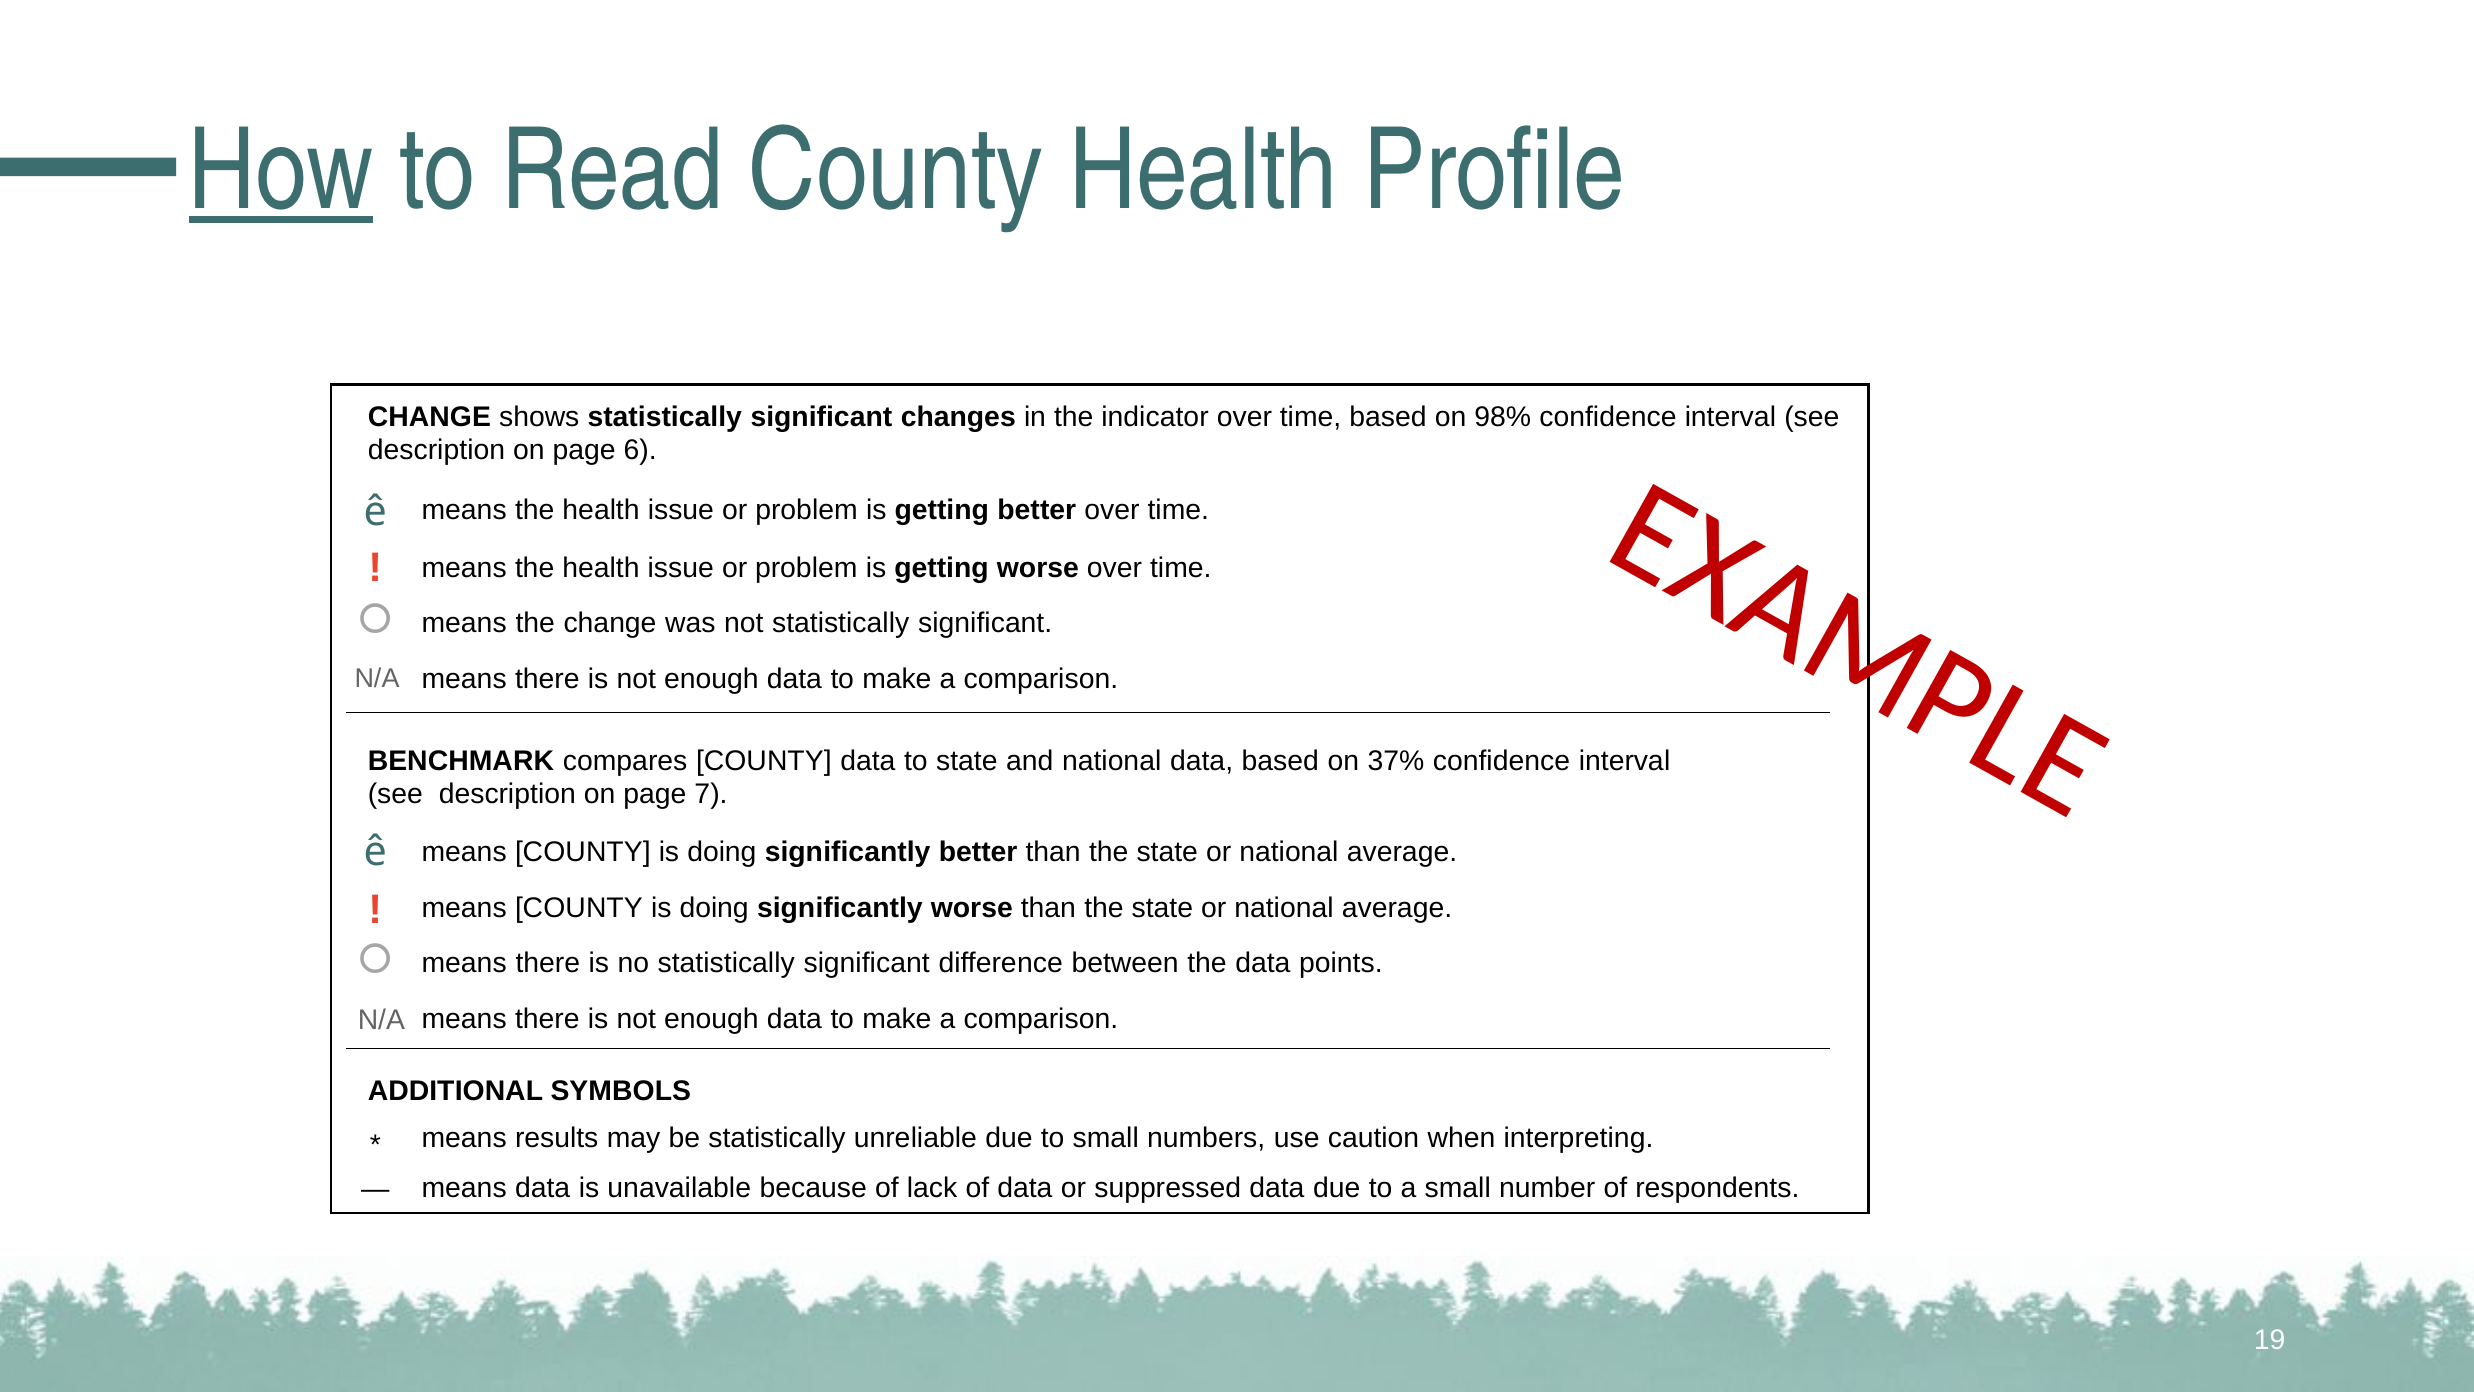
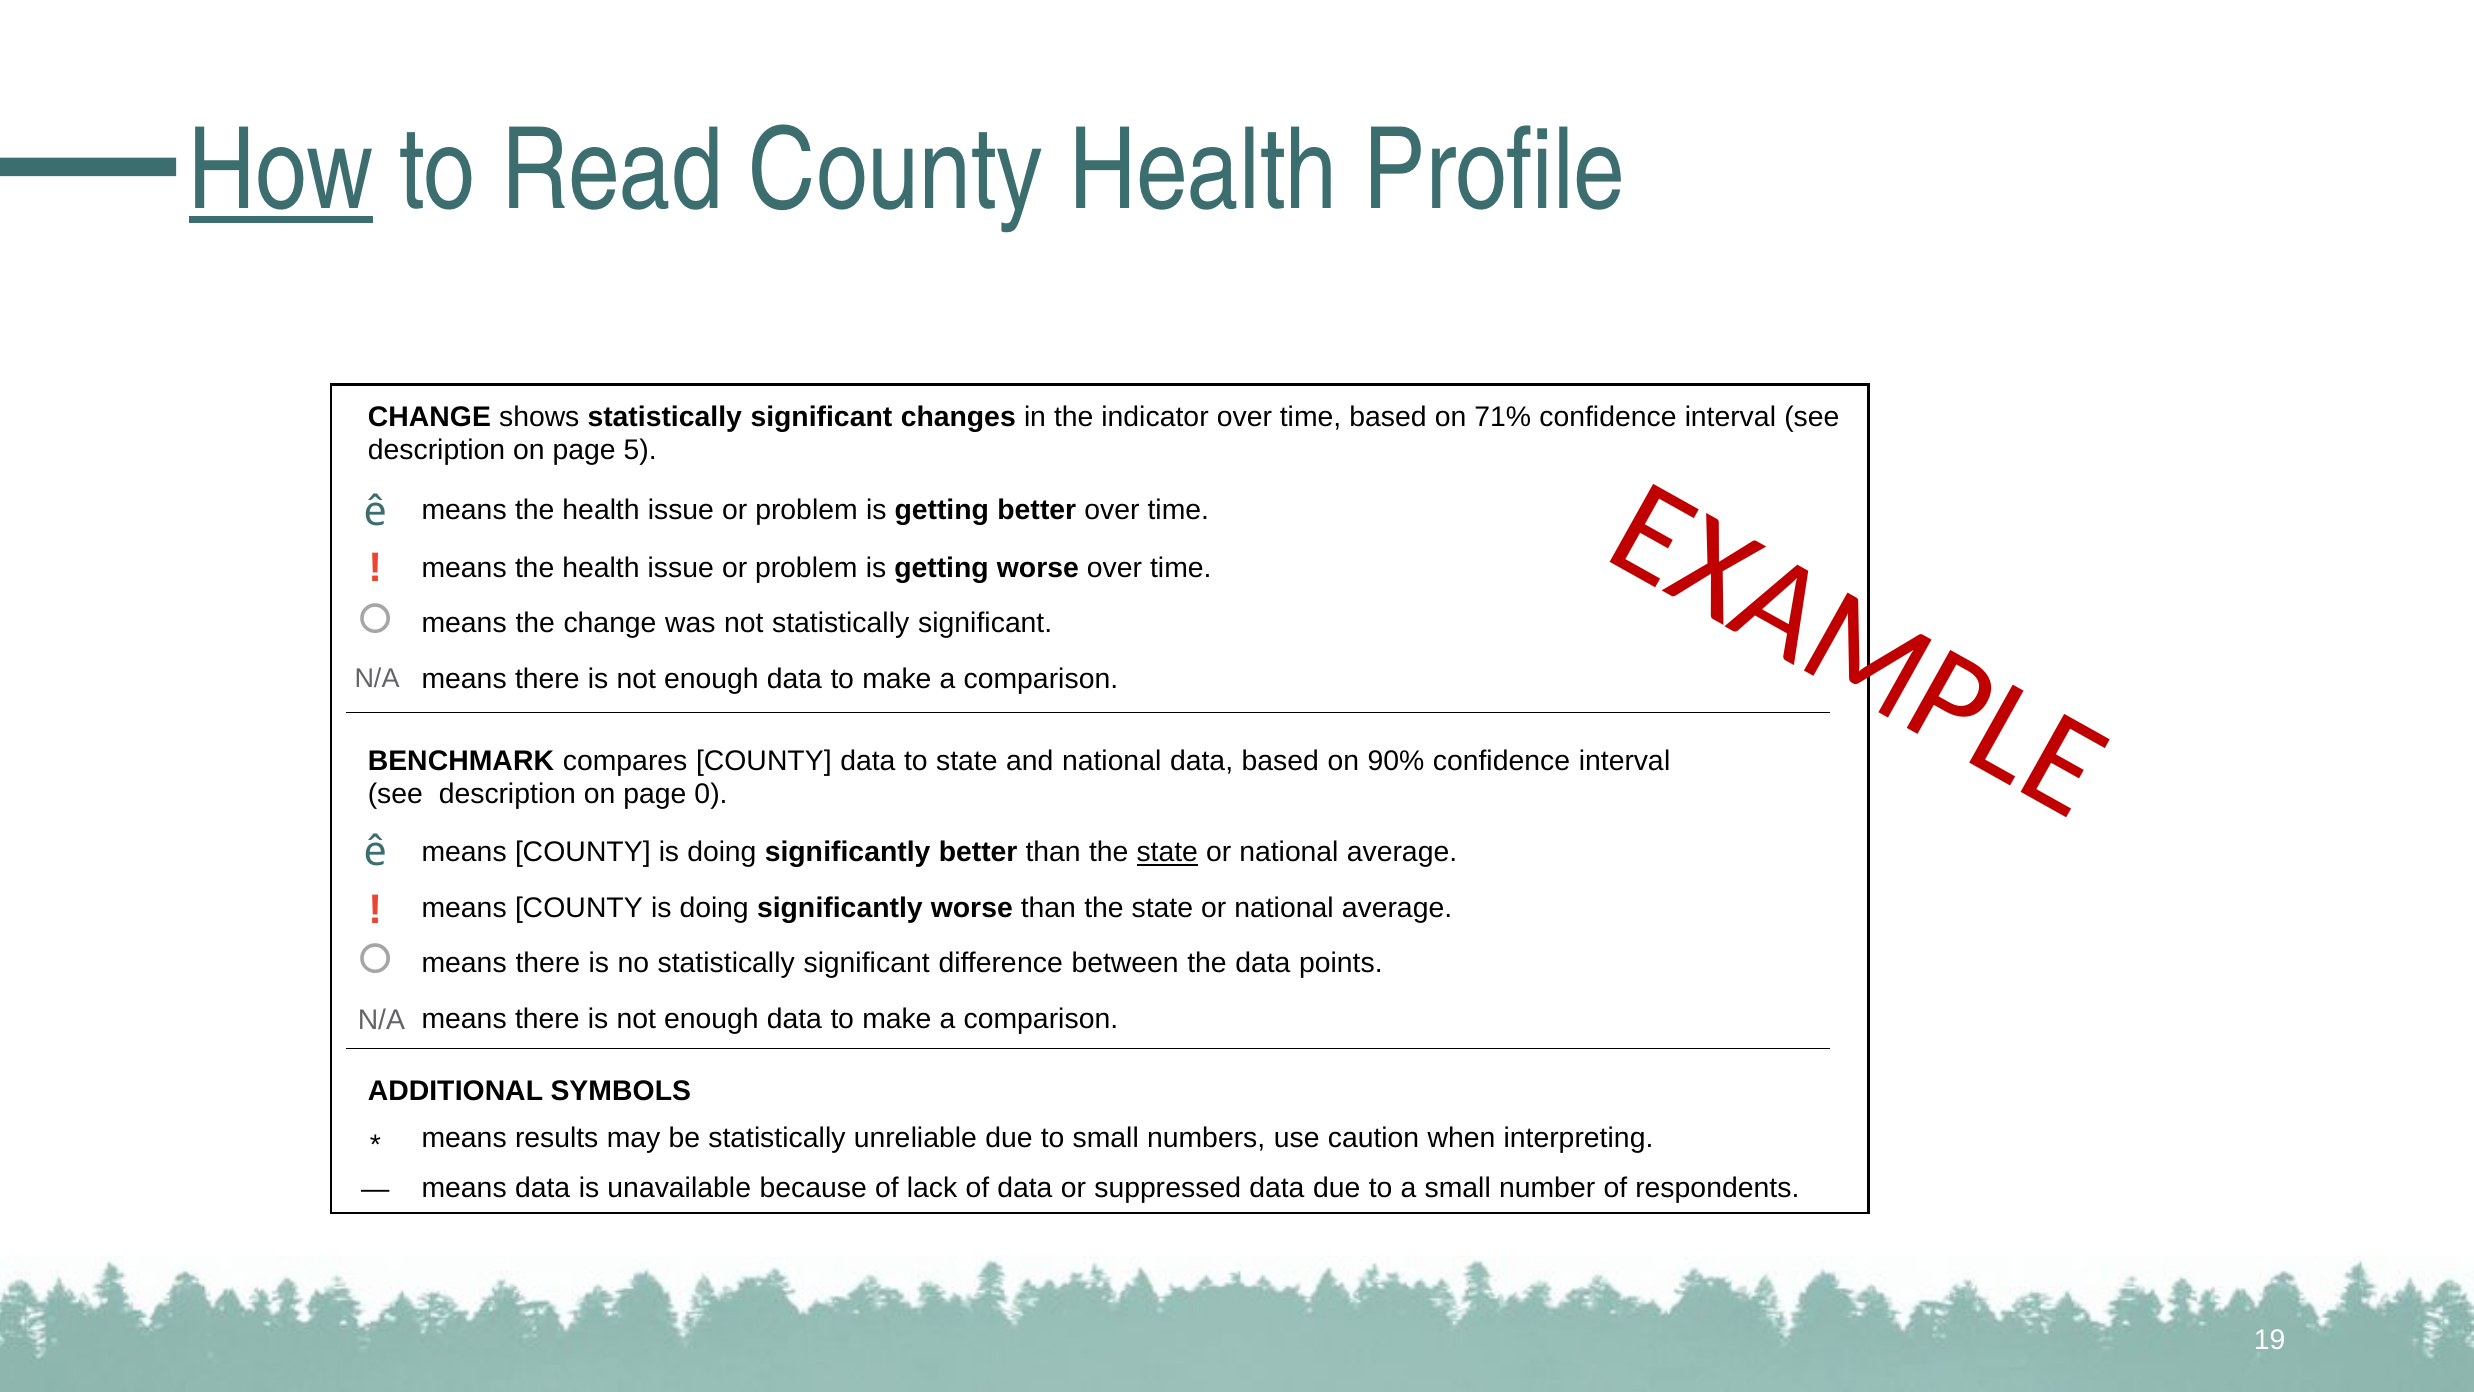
98%: 98% -> 71%
6: 6 -> 5
37%: 37% -> 90%
7: 7 -> 0
state at (1167, 852) underline: none -> present
